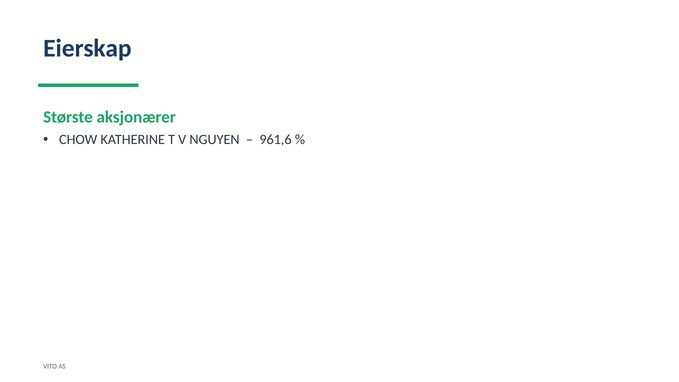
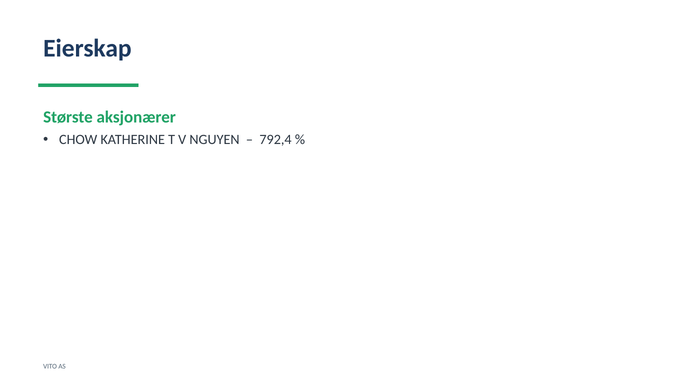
961,6: 961,6 -> 792,4
